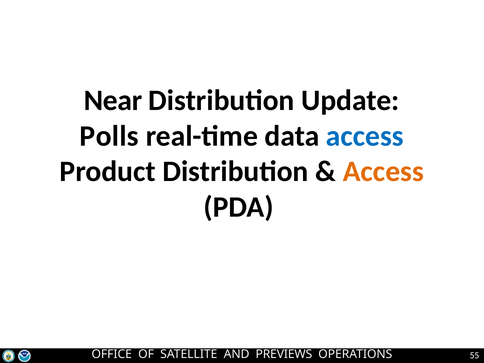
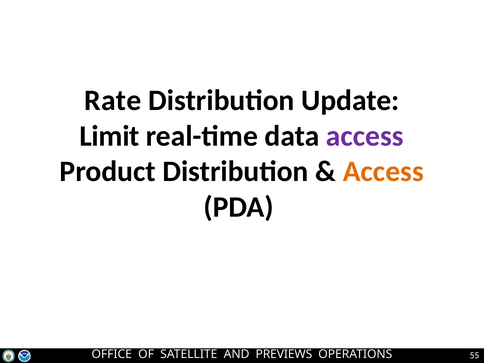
Near: Near -> Rate
Polls: Polls -> Limit
access at (365, 136) colour: blue -> purple
